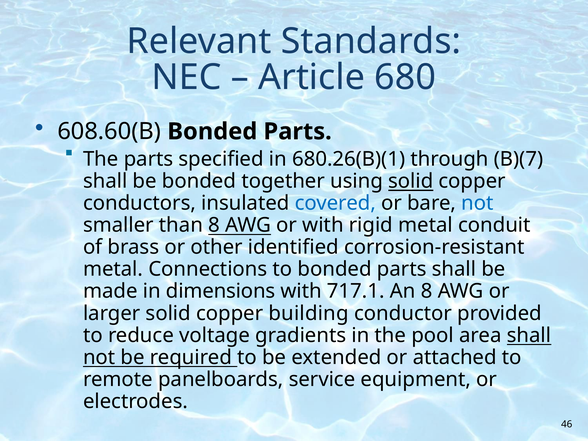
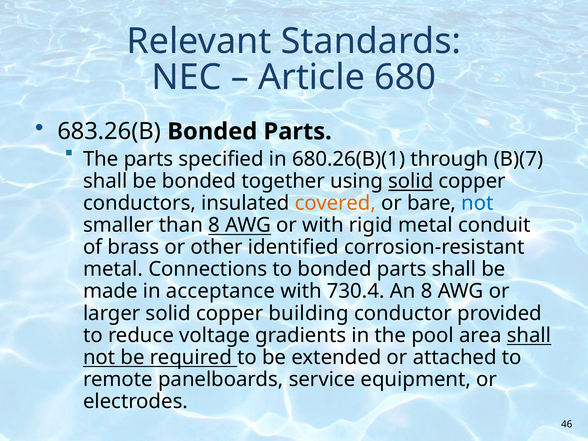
608.60(B: 608.60(B -> 683.26(B
covered colour: blue -> orange
dimensions: dimensions -> acceptance
717.1: 717.1 -> 730.4
